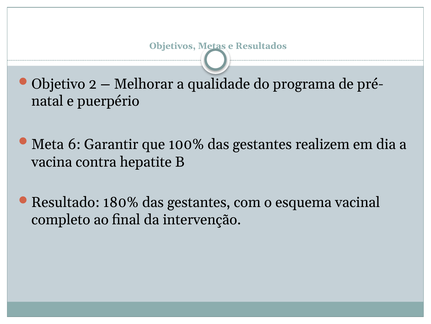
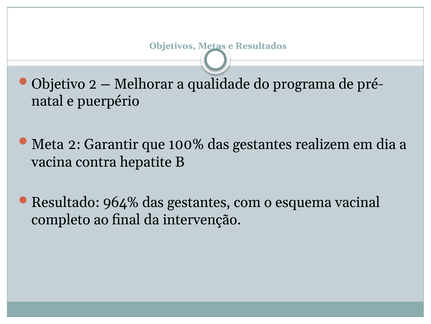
Meta 6: 6 -> 2
180%: 180% -> 964%
